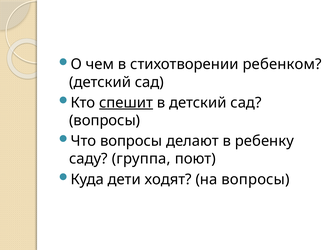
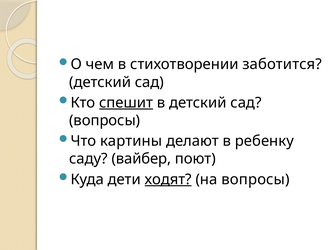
ребенком: ребенком -> заботится
Что вопросы: вопросы -> картины
группа: группа -> вайбер
ходят underline: none -> present
